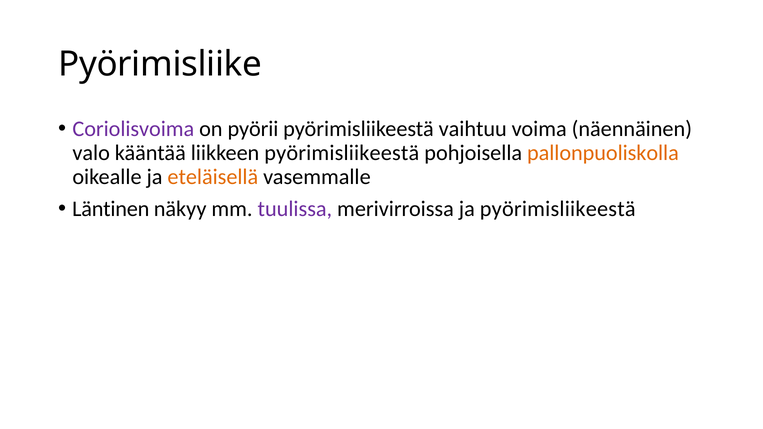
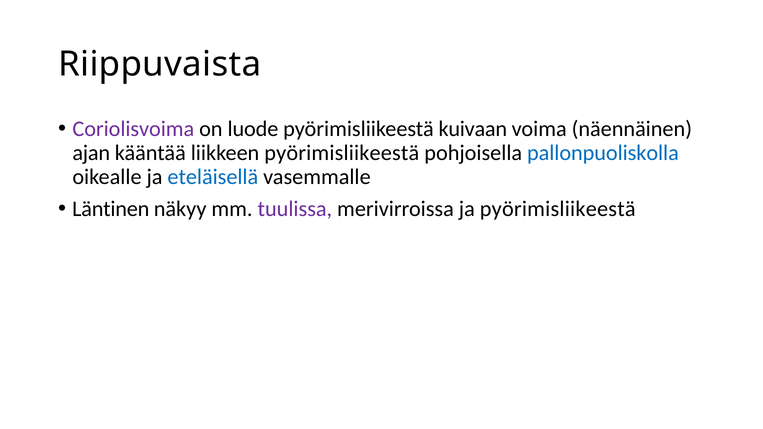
Pyörimisliike: Pyörimisliike -> Riippuvaista
pyörii: pyörii -> luode
vaihtuu: vaihtuu -> kuivaan
valo: valo -> ajan
pallonpuoliskolla colour: orange -> blue
eteläisellä colour: orange -> blue
